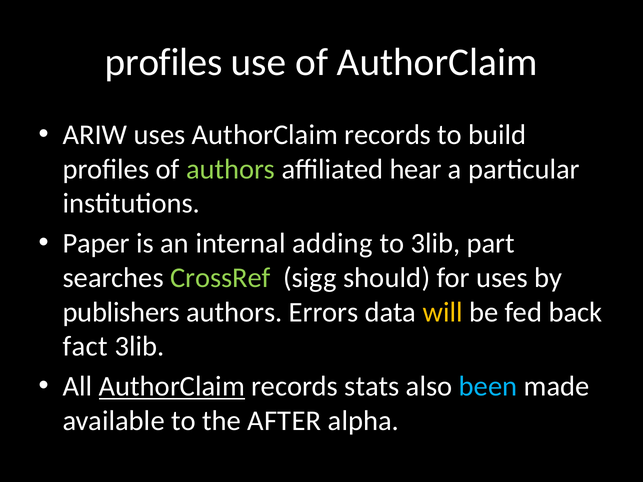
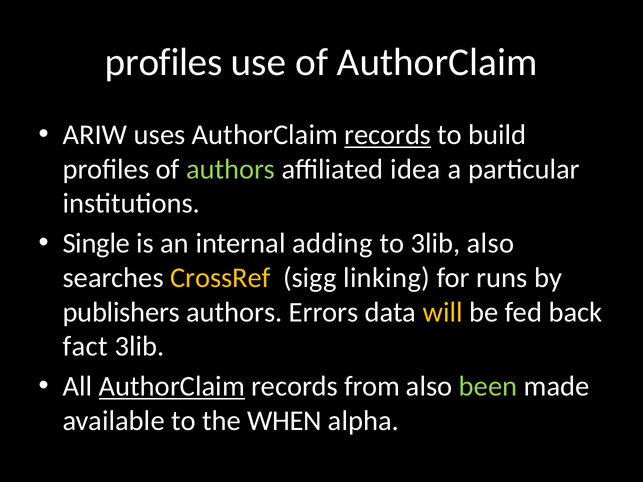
records at (388, 135) underline: none -> present
hear: hear -> idea
Paper: Paper -> Single
3lib part: part -> also
CrossRef colour: light green -> yellow
should: should -> linking
for uses: uses -> runs
stats: stats -> from
been colour: light blue -> light green
AFTER: AFTER -> WHEN
